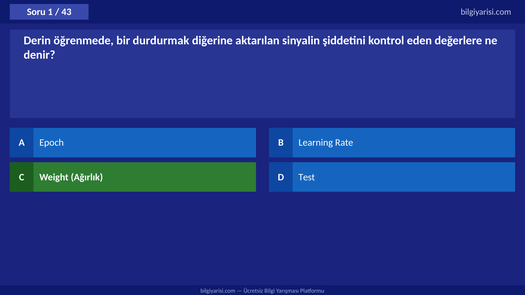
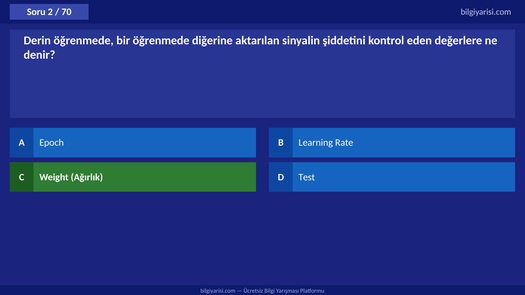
1: 1 -> 2
43: 43 -> 70
bir durdurmak: durdurmak -> öğrenmede
